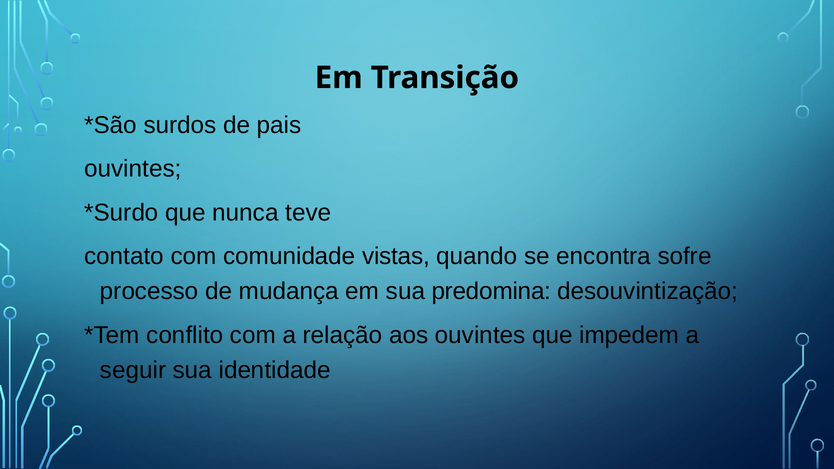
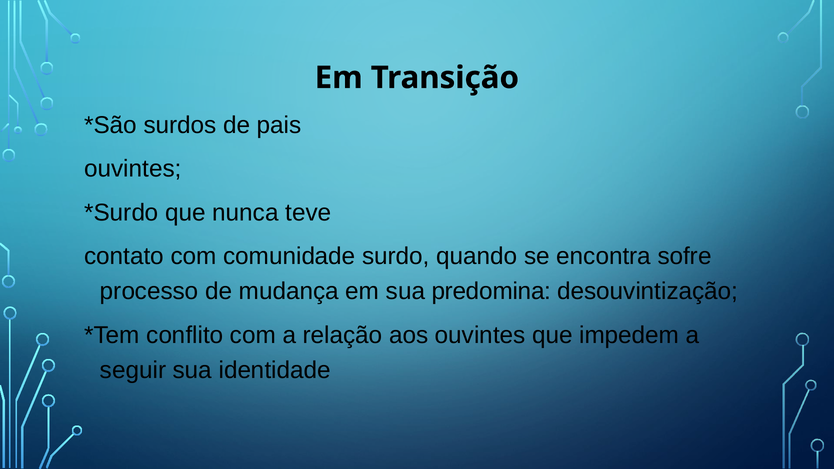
vistas: vistas -> surdo
